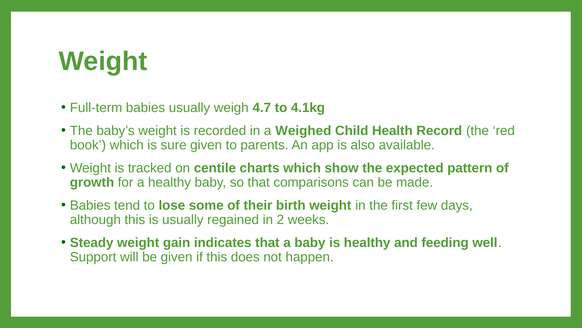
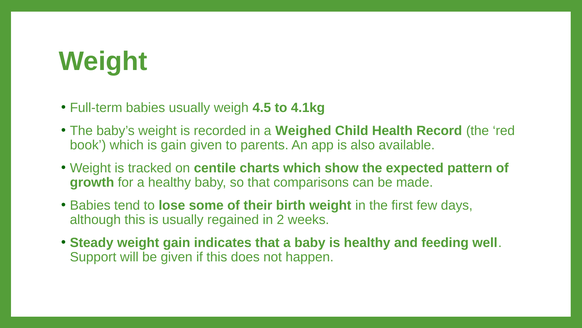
4.7: 4.7 -> 4.5
is sure: sure -> gain
